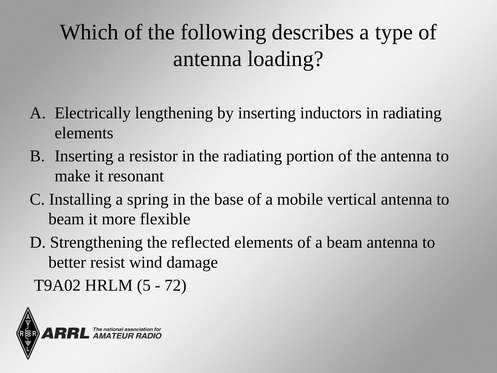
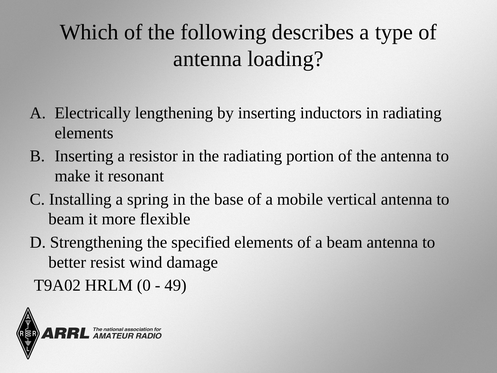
reflected: reflected -> specified
5: 5 -> 0
72: 72 -> 49
